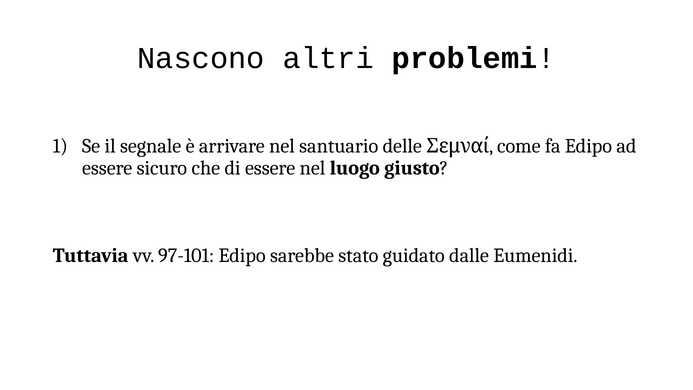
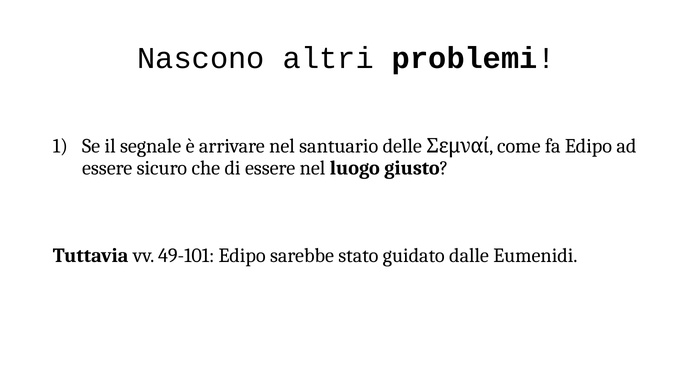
97-101: 97-101 -> 49-101
